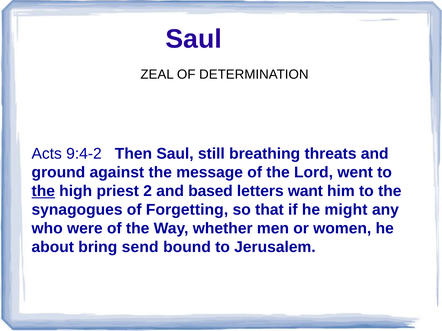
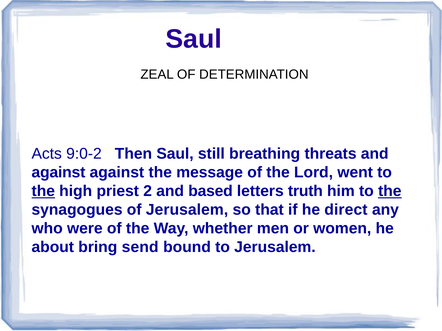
9:4-2: 9:4-2 -> 9:0-2
ground at (58, 173): ground -> against
want: want -> truth
the at (390, 191) underline: none -> present
of Forgetting: Forgetting -> Jerusalem
might: might -> direct
